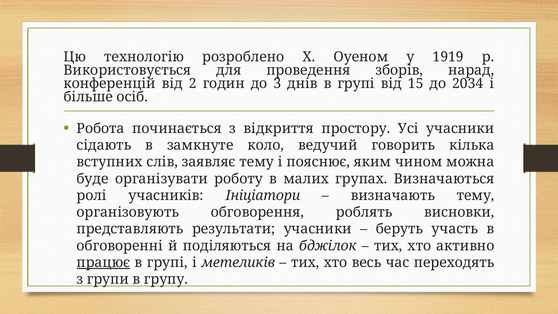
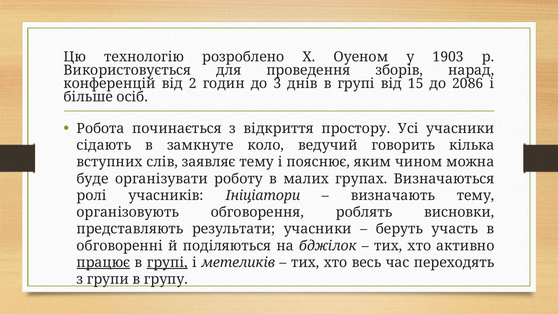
1919: 1919 -> 1903
2034: 2034 -> 2086
групі at (167, 262) underline: none -> present
